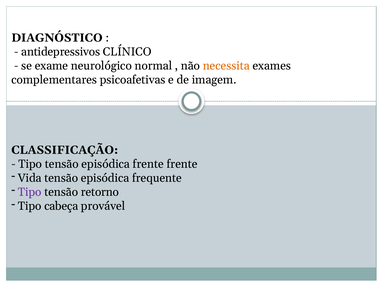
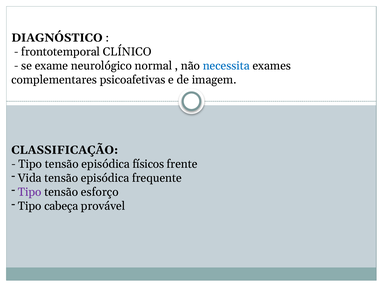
antidepressivos: antidepressivos -> frontotemporal
necessita colour: orange -> blue
episódica frente: frente -> físicos
retorno: retorno -> esforço
